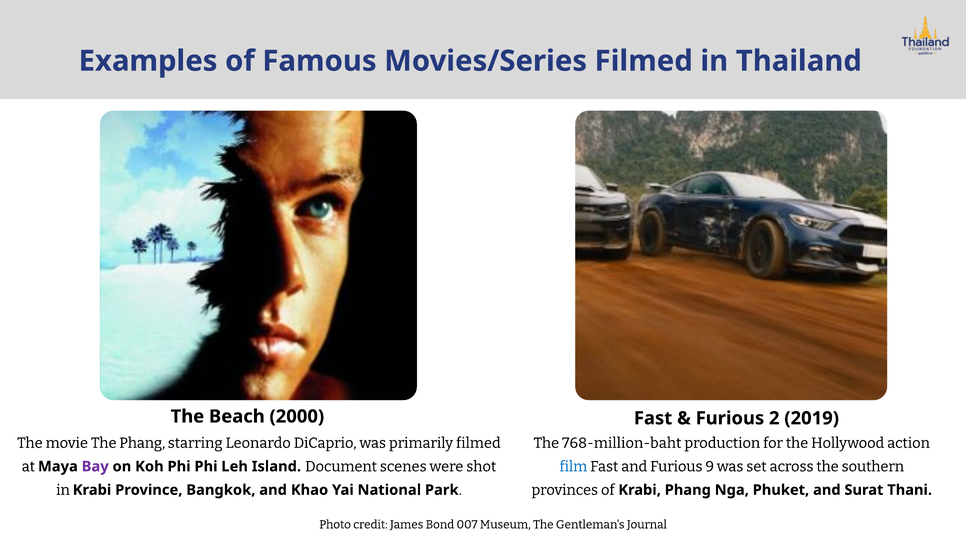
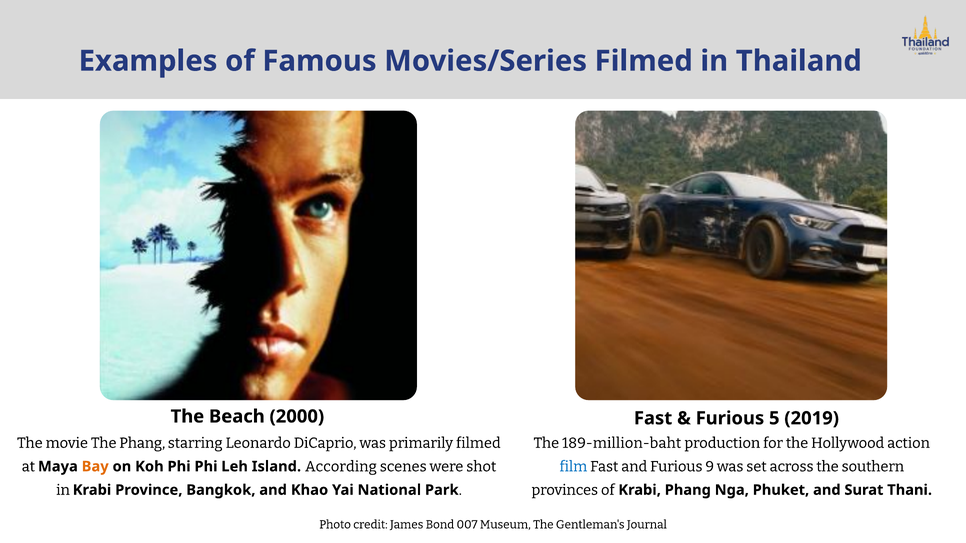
2: 2 -> 5
768-million-baht: 768-million-baht -> 189-million-baht
Bay colour: purple -> orange
Document: Document -> According
